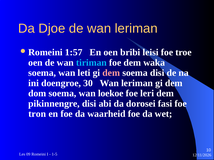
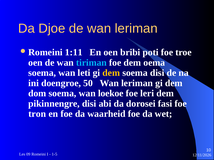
1:57: 1:57 -> 1:11
leisi: leisi -> poti
waka: waka -> oema
dem at (111, 73) colour: pink -> yellow
30: 30 -> 50
